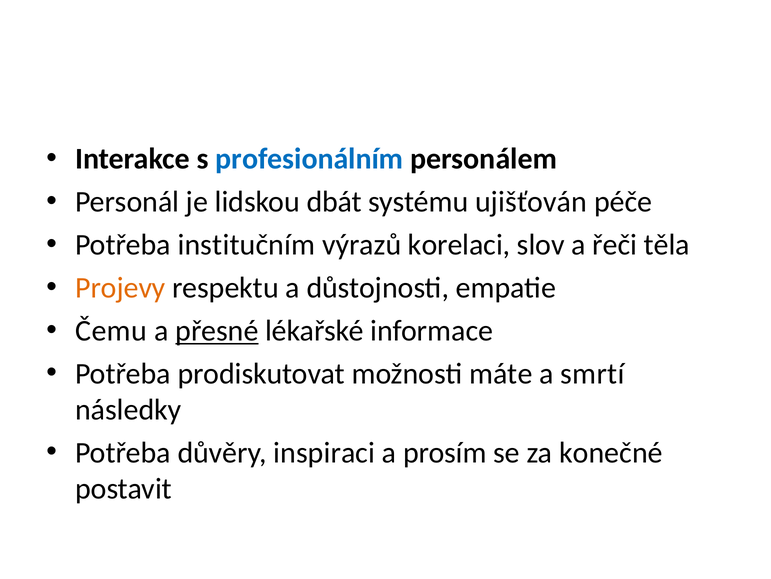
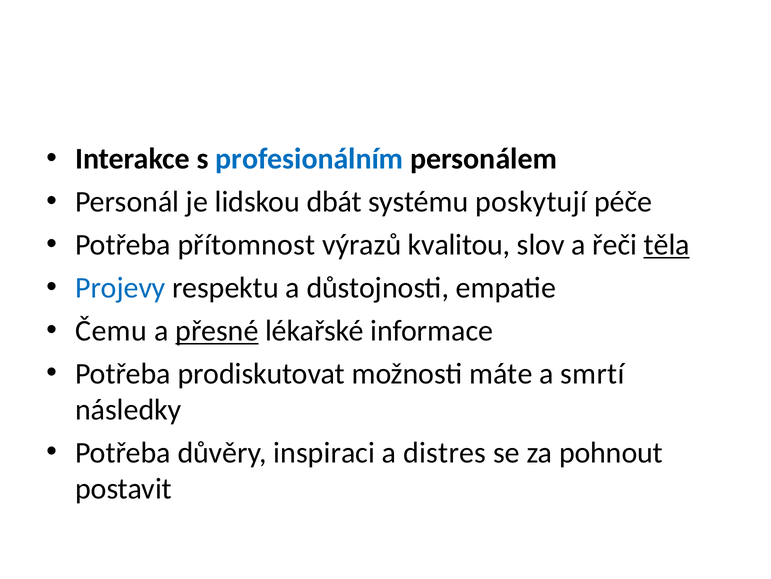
ujišťován: ujišťován -> poskytují
institučním: institučním -> přítomnost
korelaci: korelaci -> kvalitou
těla underline: none -> present
Projevy colour: orange -> blue
prosím: prosím -> distres
konečné: konečné -> pohnout
